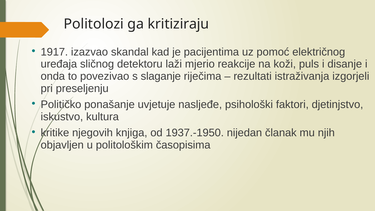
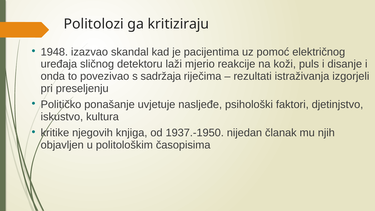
1917: 1917 -> 1948
slaganje: slaganje -> sadržaja
